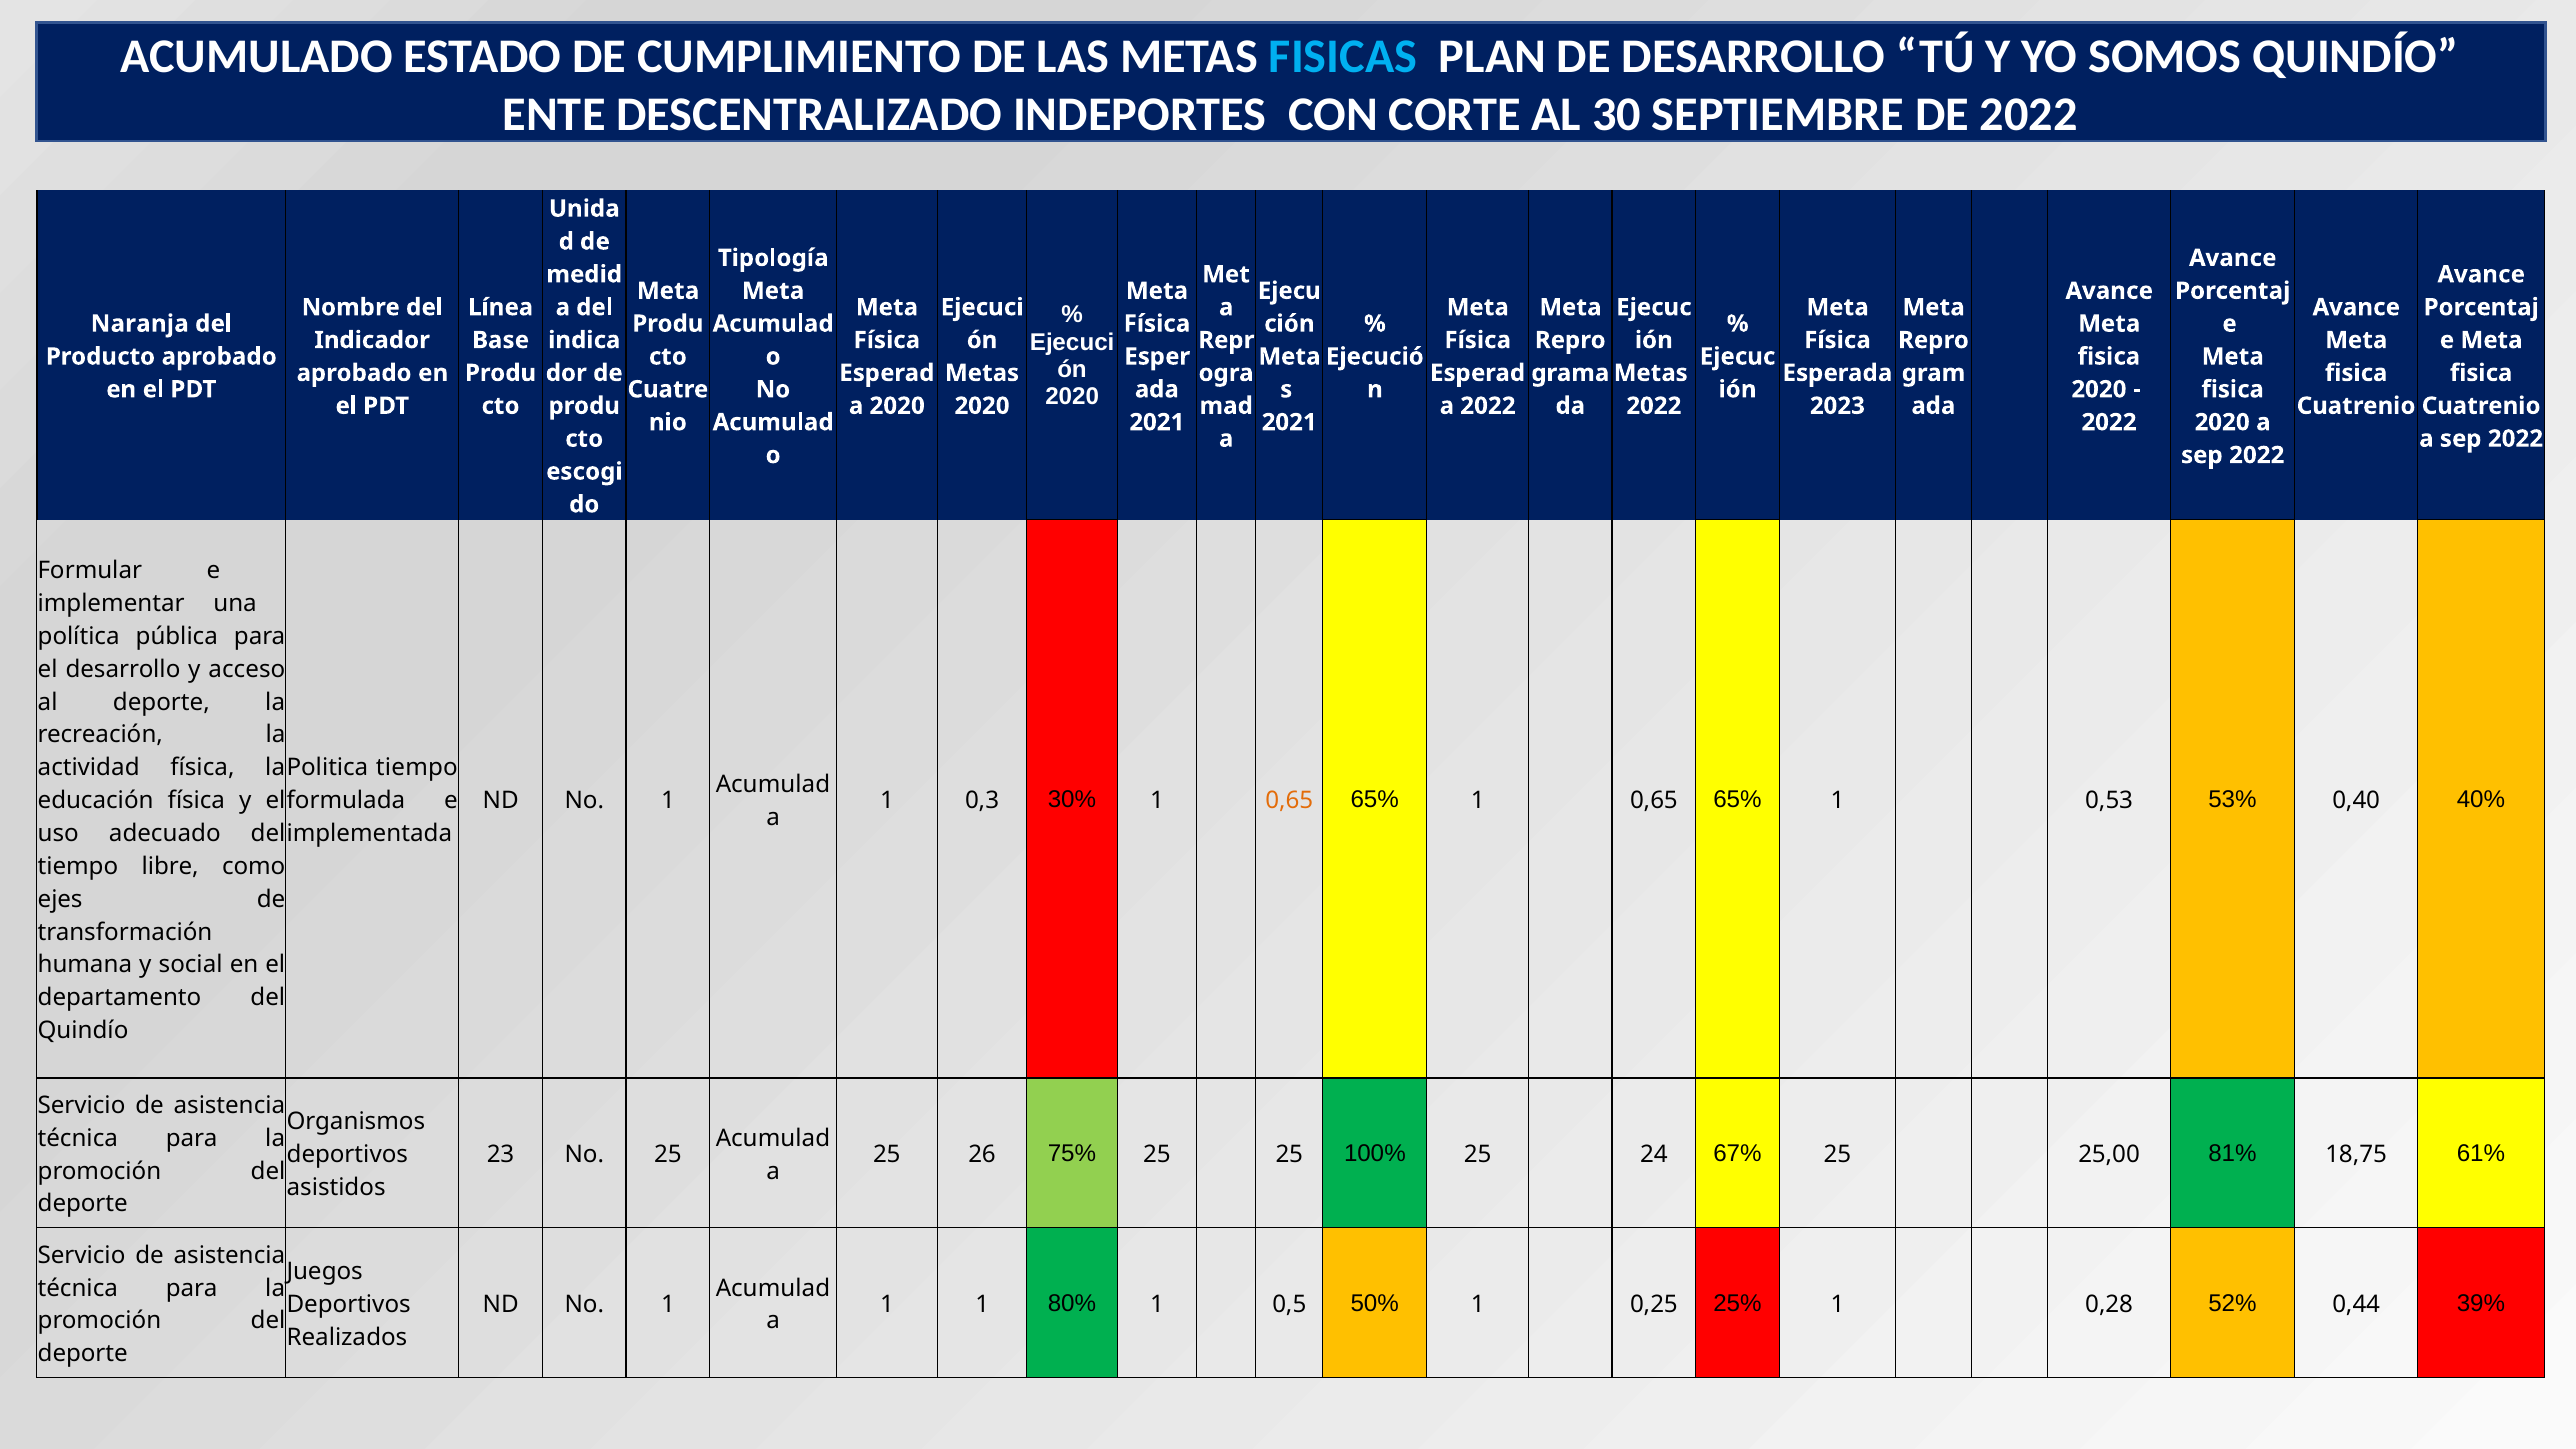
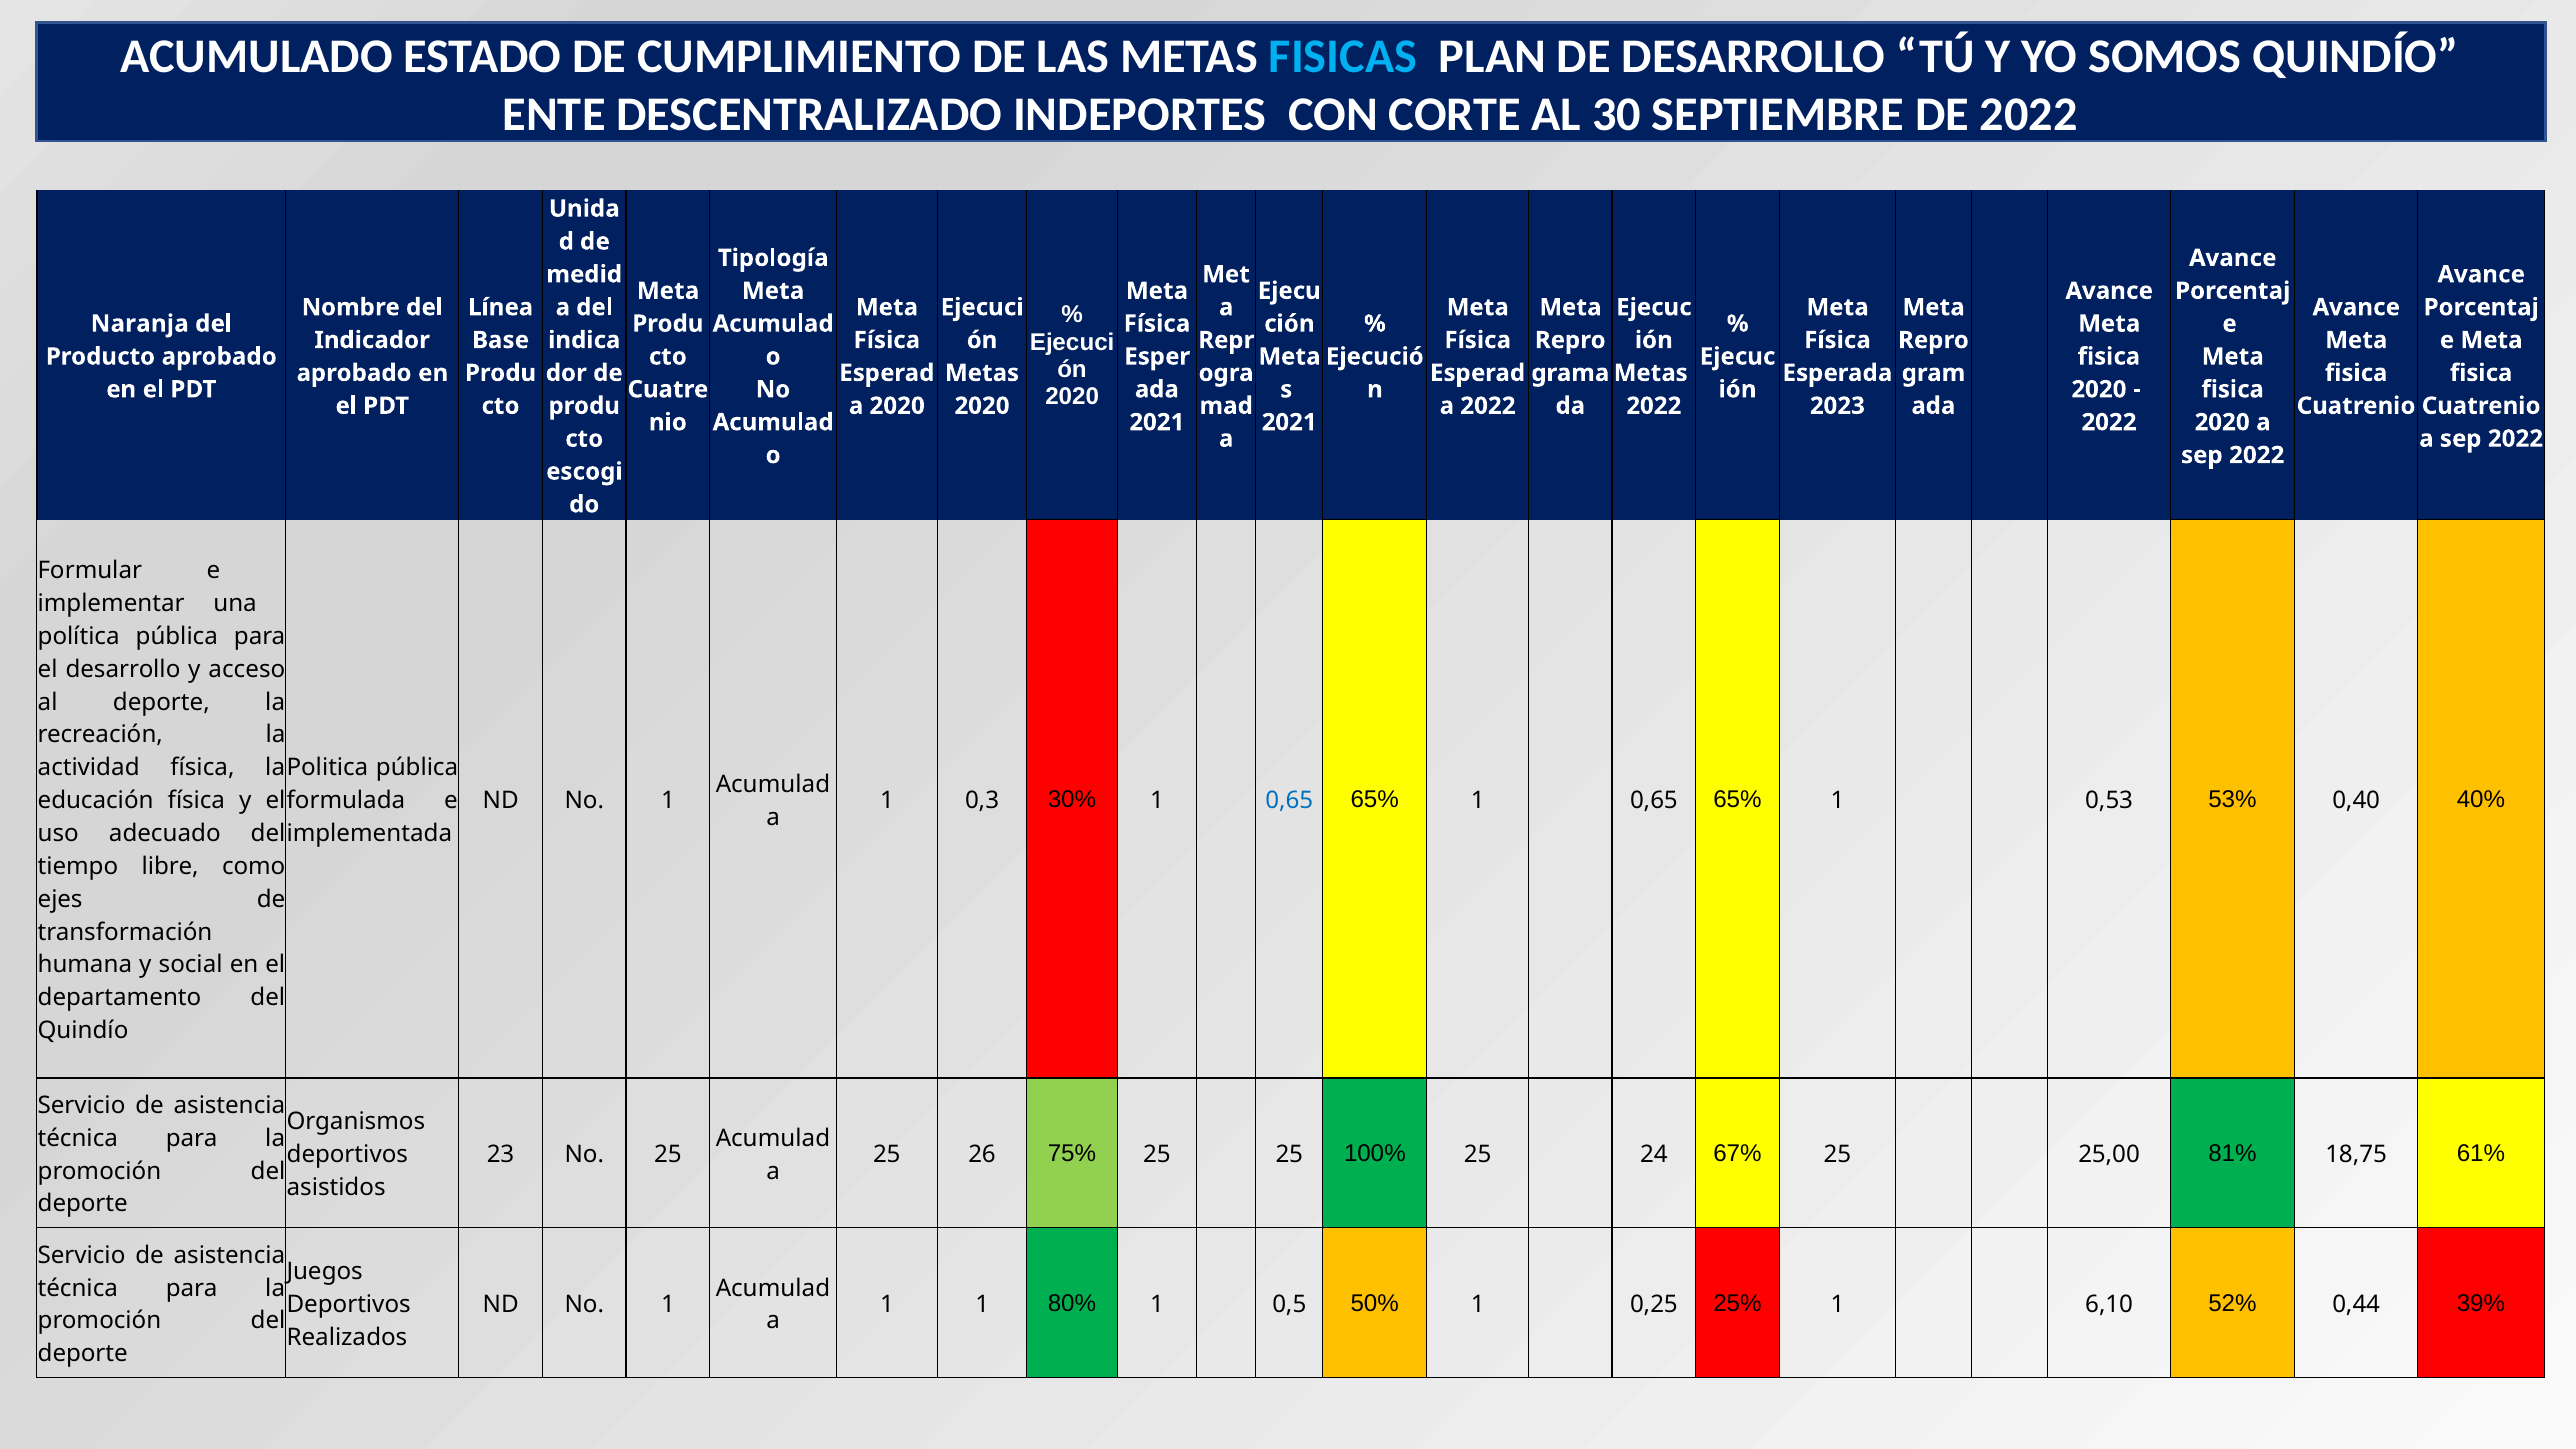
Politica tiempo: tiempo -> pública
0,65 at (1289, 801) colour: orange -> blue
0,28: 0,28 -> 6,10
